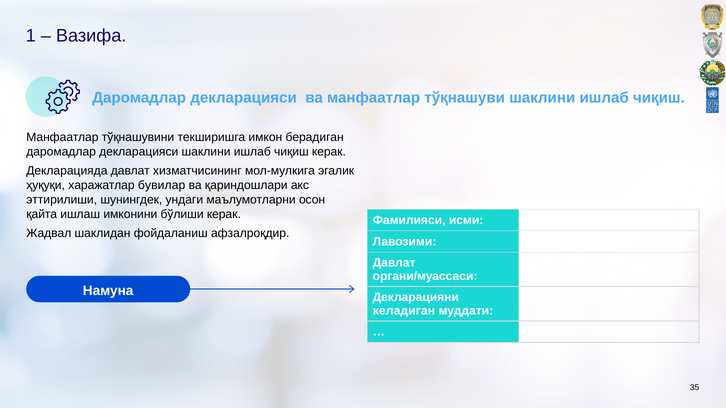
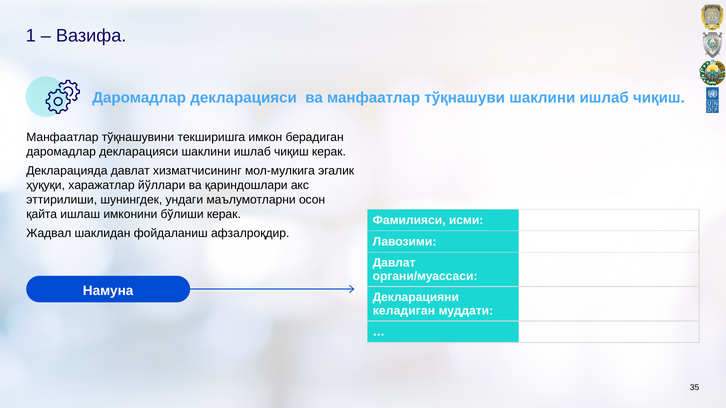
бувилар: бувилар -> йўллари
